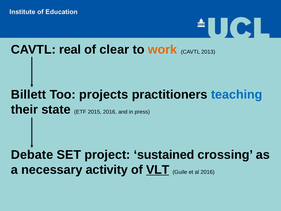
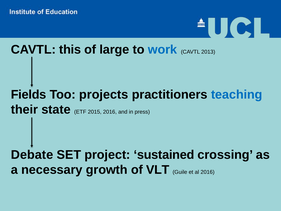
real: real -> this
clear: clear -> large
work colour: orange -> blue
Billett: Billett -> Fields
activity: activity -> growth
VLT underline: present -> none
